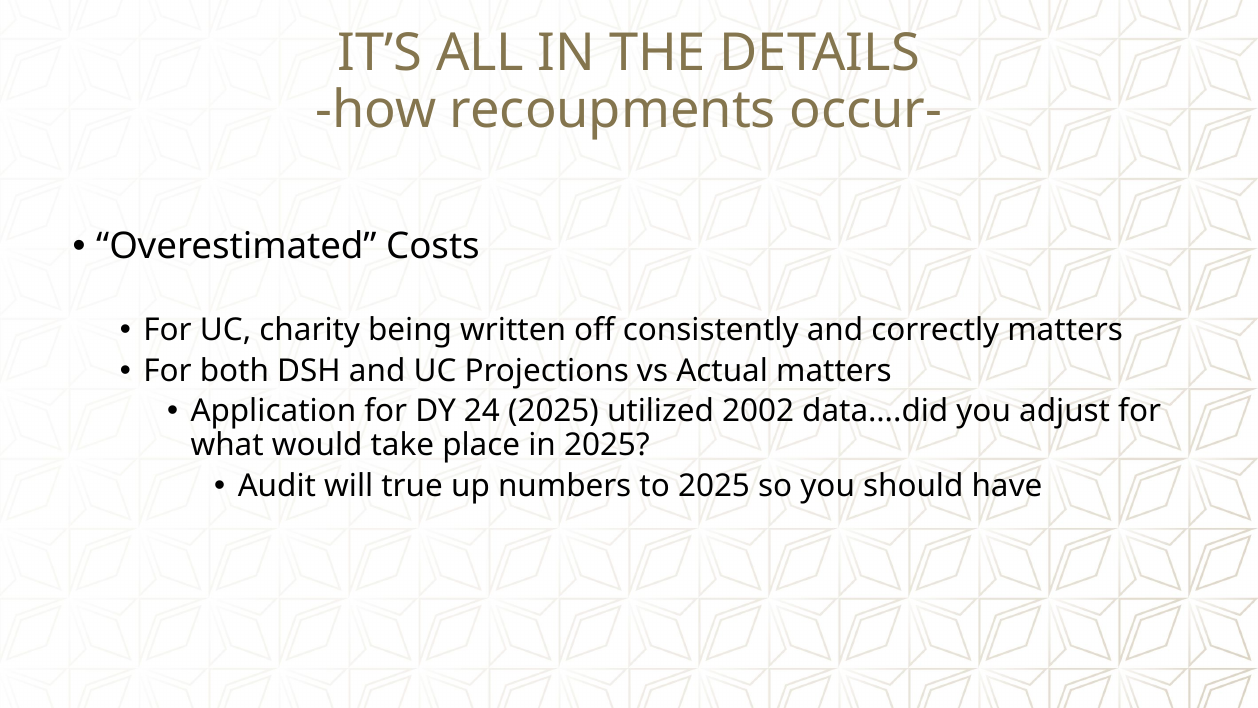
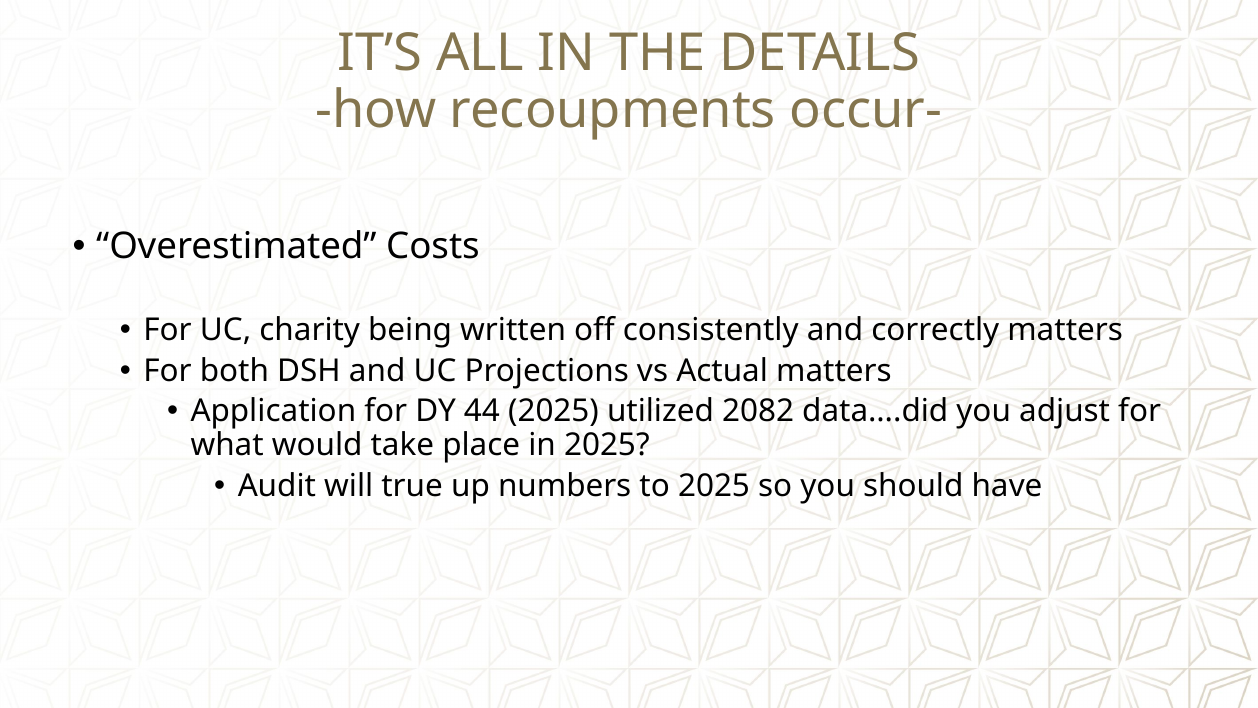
24: 24 -> 44
2002: 2002 -> 2082
